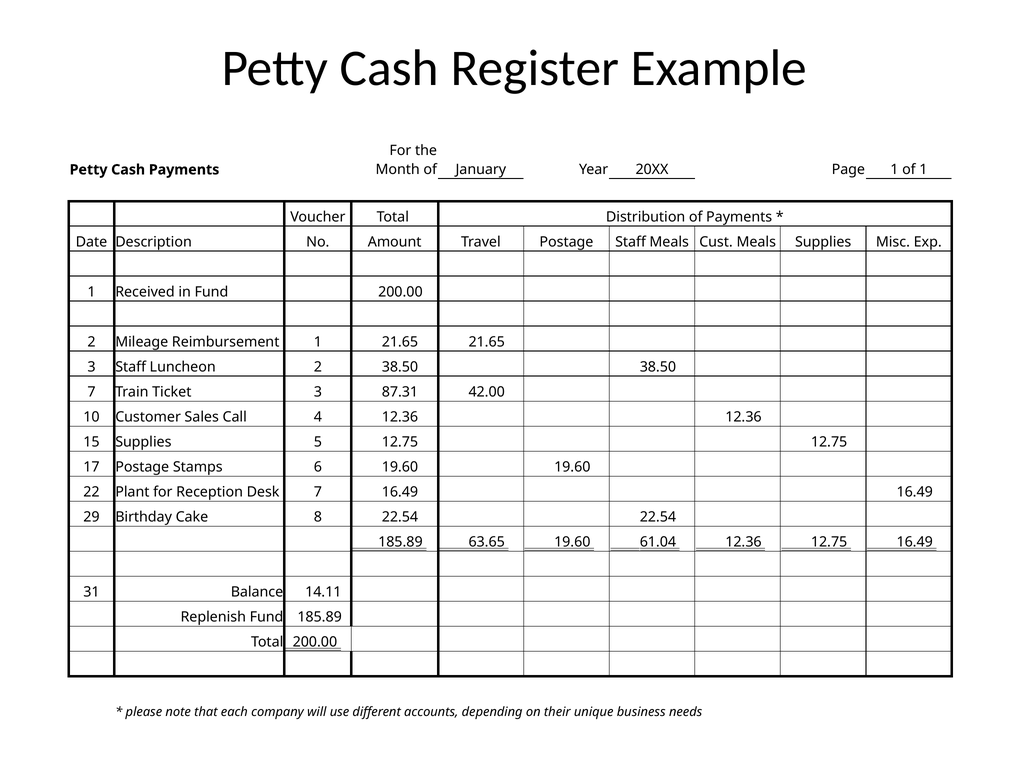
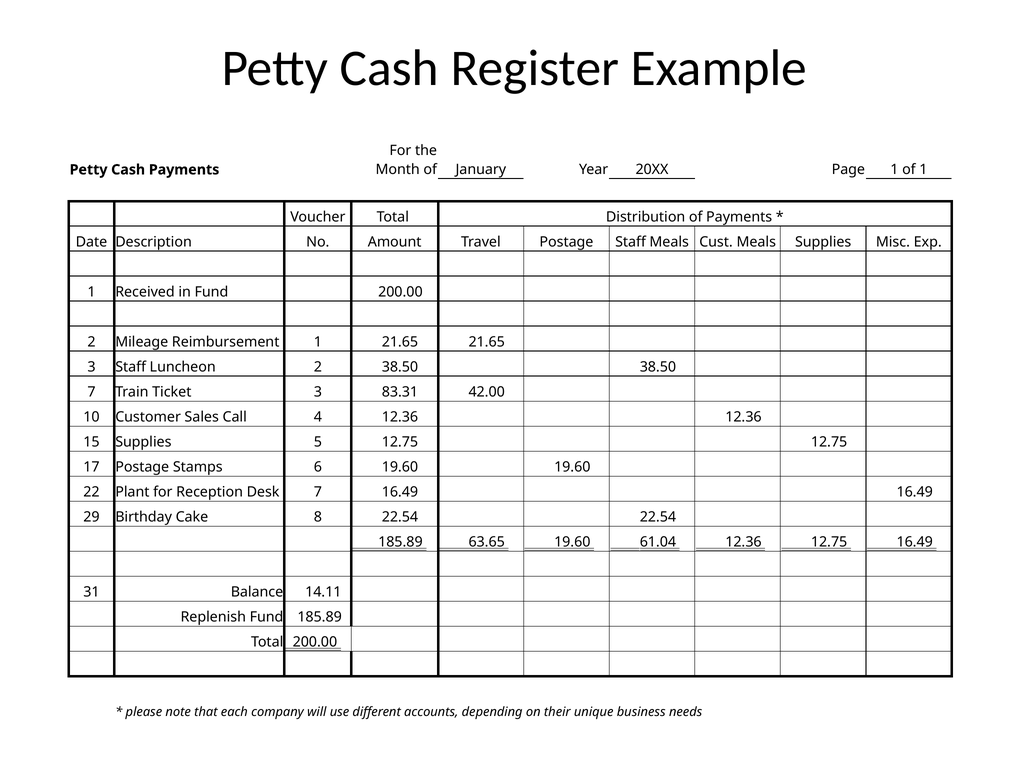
87.31: 87.31 -> 83.31
